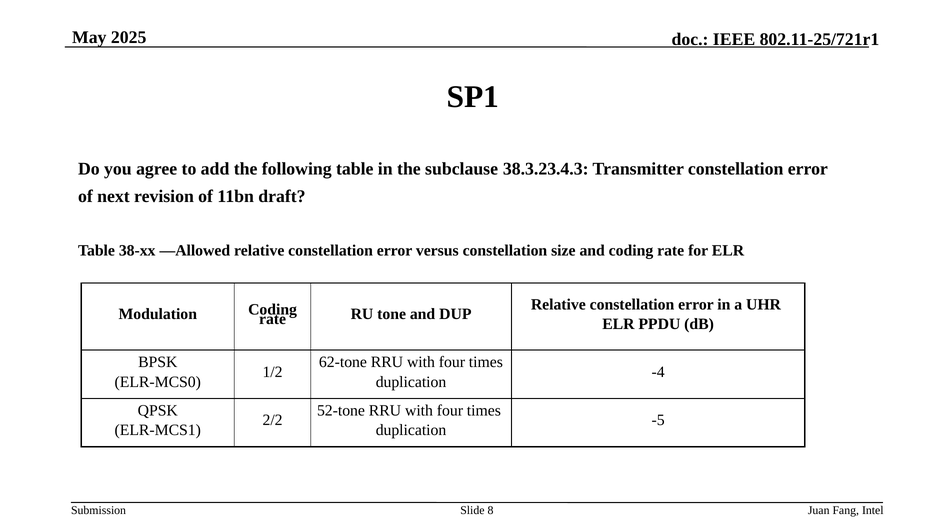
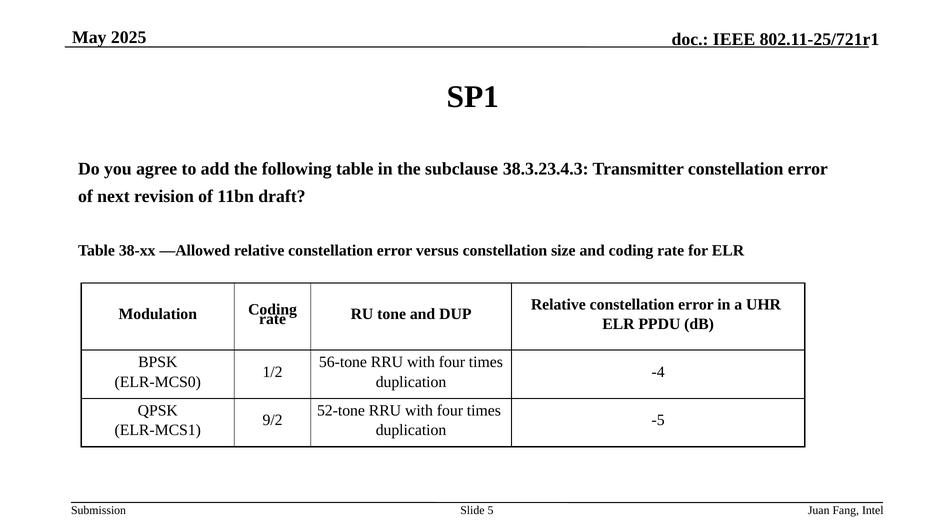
62-tone: 62-tone -> 56-tone
2/2: 2/2 -> 9/2
8: 8 -> 5
